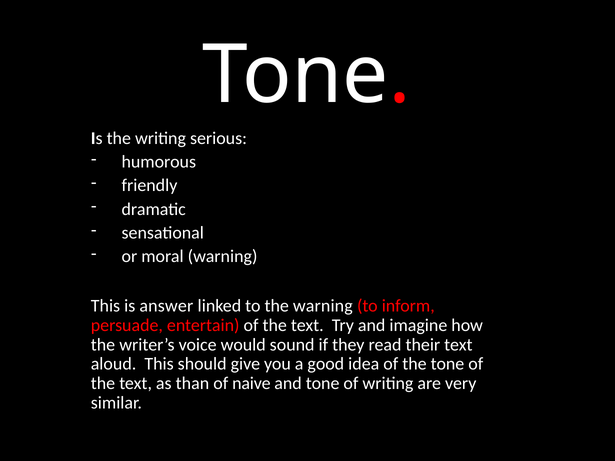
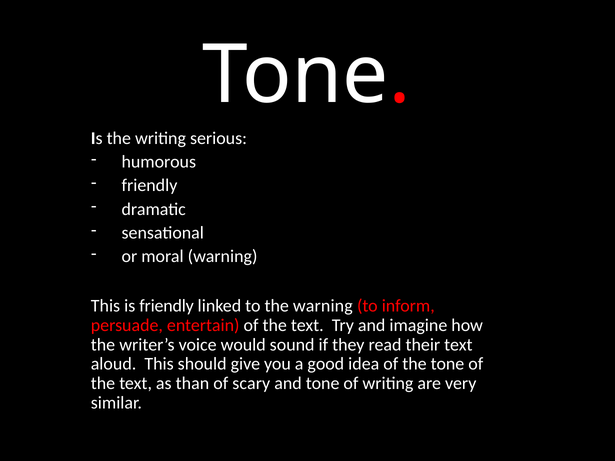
is answer: answer -> friendly
naive: naive -> scary
